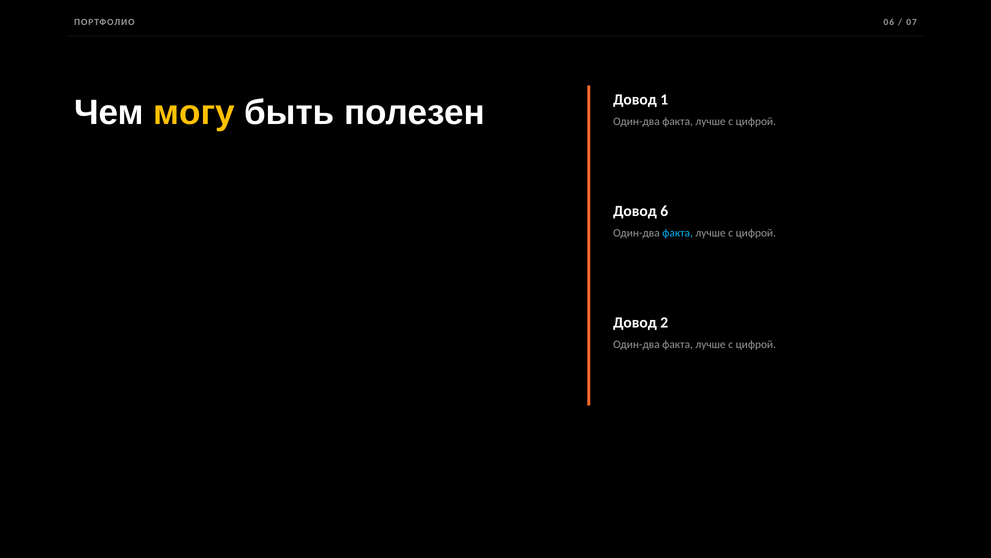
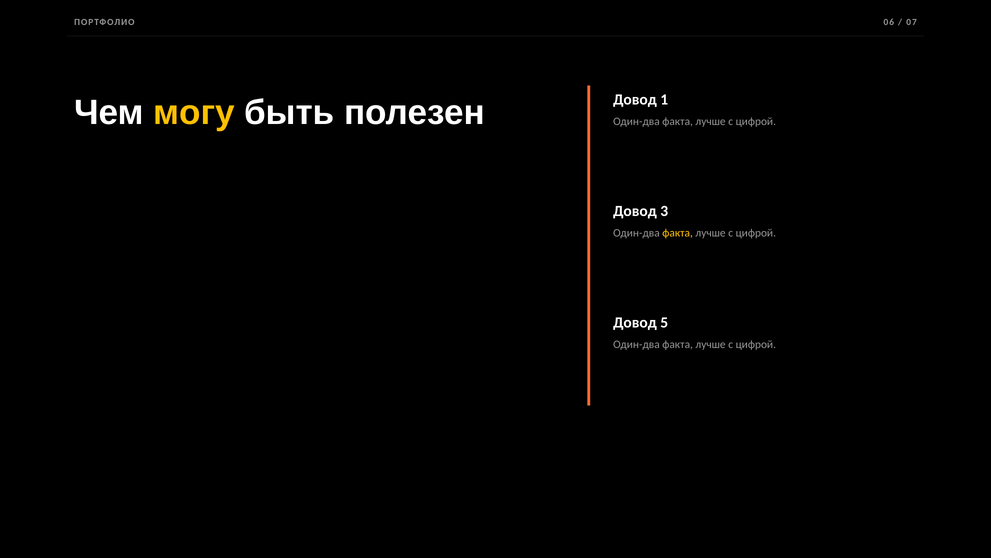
6: 6 -> 3
факта at (678, 233) colour: light blue -> yellow
2: 2 -> 5
